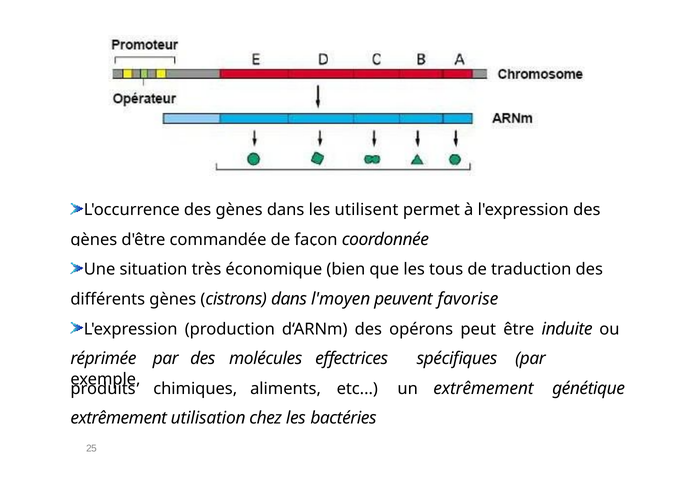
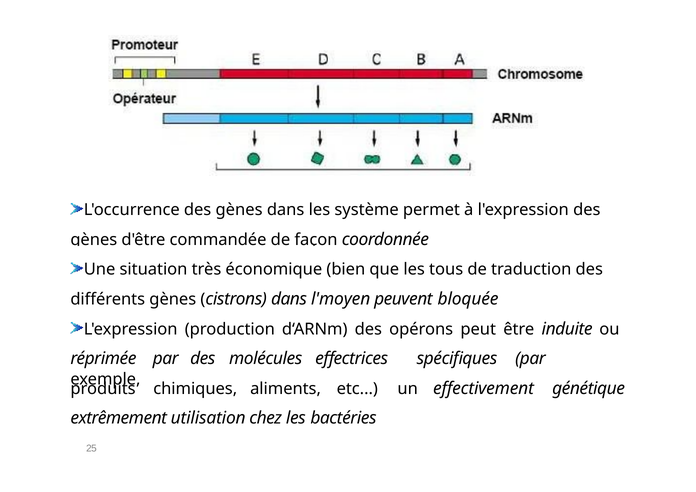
utilisent: utilisent -> système
favorise: favorise -> bloquée
un extrêmement: extrêmement -> effectivement
